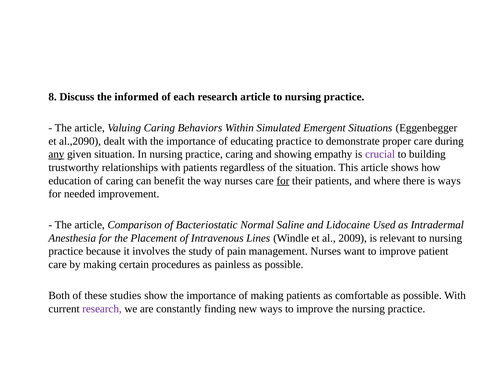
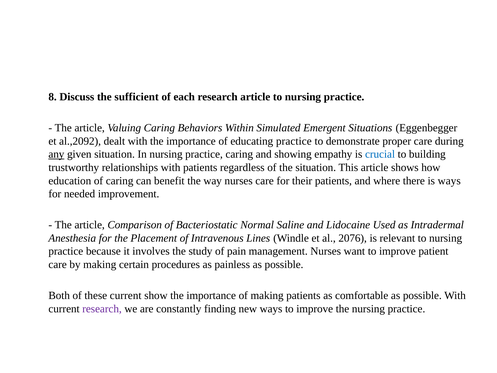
informed: informed -> sufficient
al.,2090: al.,2090 -> al.,2092
crucial colour: purple -> blue
for at (283, 181) underline: present -> none
2009: 2009 -> 2076
these studies: studies -> current
